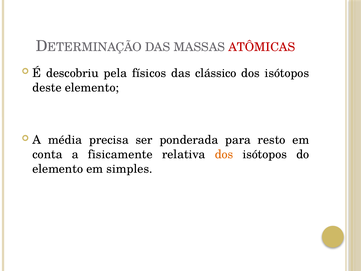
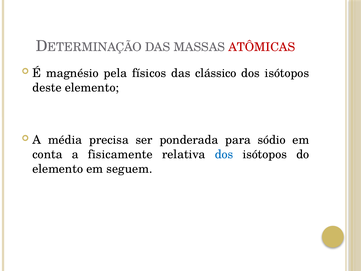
descobriu: descobriu -> magnésio
resto: resto -> sódio
dos at (224, 154) colour: orange -> blue
simples: simples -> seguem
